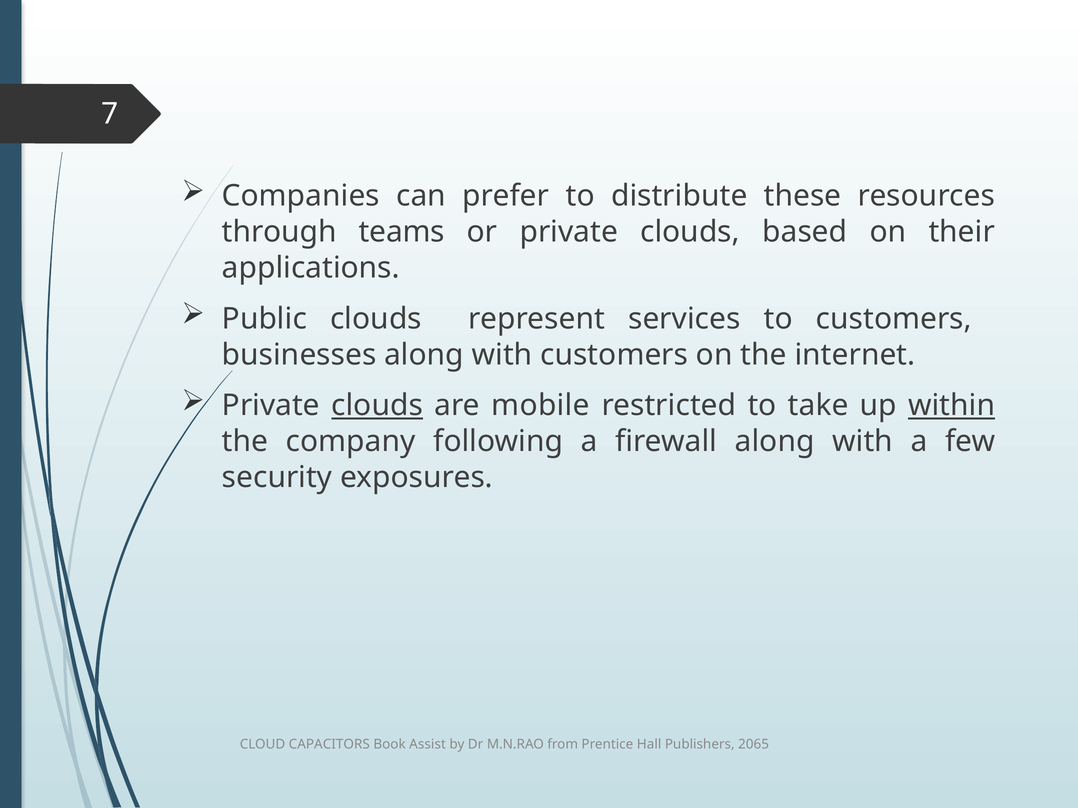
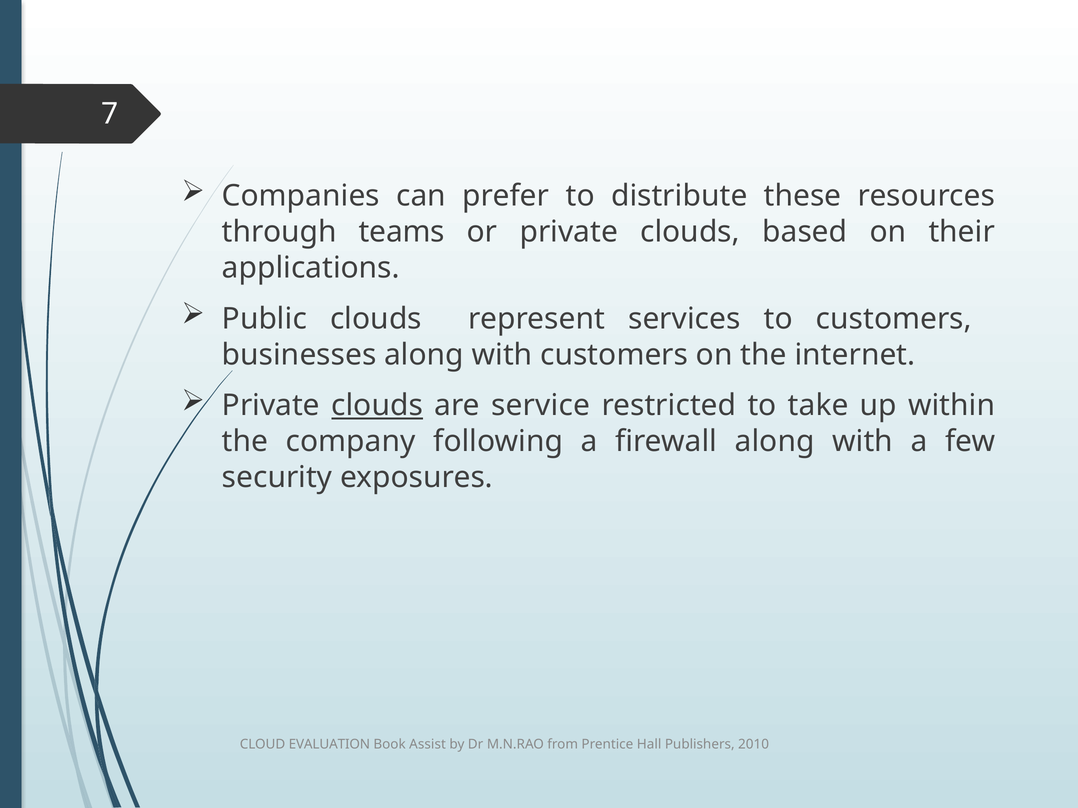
mobile: mobile -> service
within underline: present -> none
CAPACITORS: CAPACITORS -> EVALUATION
2065: 2065 -> 2010
